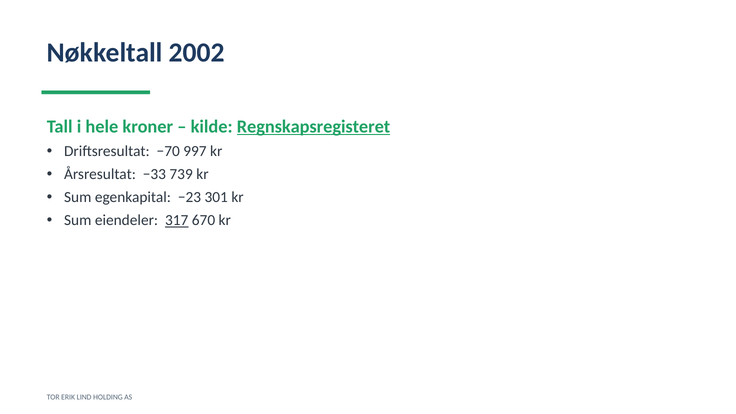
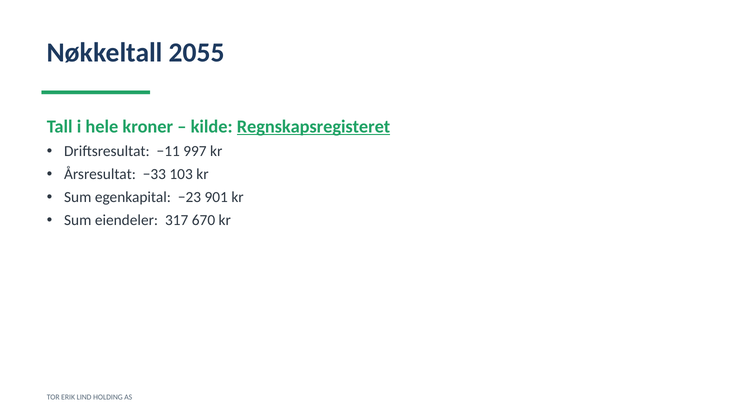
2002: 2002 -> 2055
−70: −70 -> −11
739: 739 -> 103
301: 301 -> 901
317 underline: present -> none
